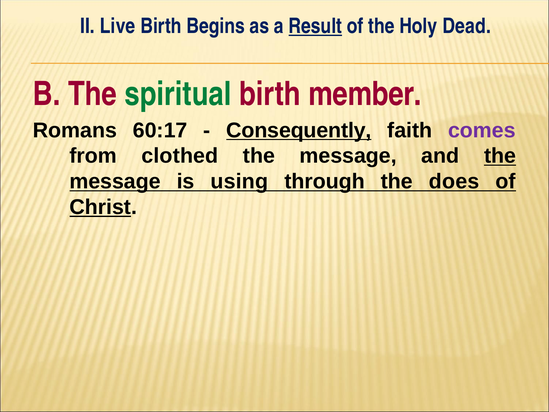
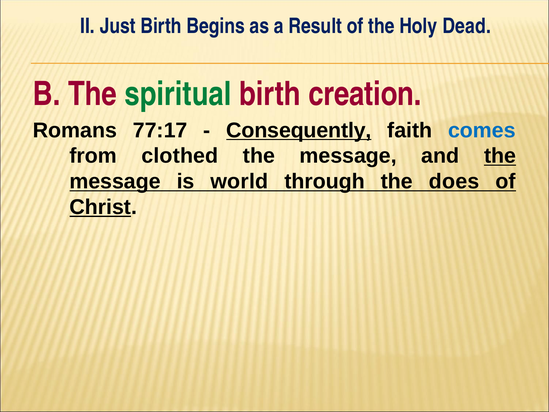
Live: Live -> Just
Result underline: present -> none
member: member -> creation
60:17: 60:17 -> 77:17
comes colour: purple -> blue
using: using -> world
